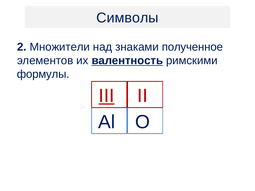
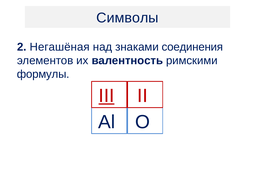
Множители: Множители -> Негашёная
полученное: полученное -> соединения
валентность underline: present -> none
